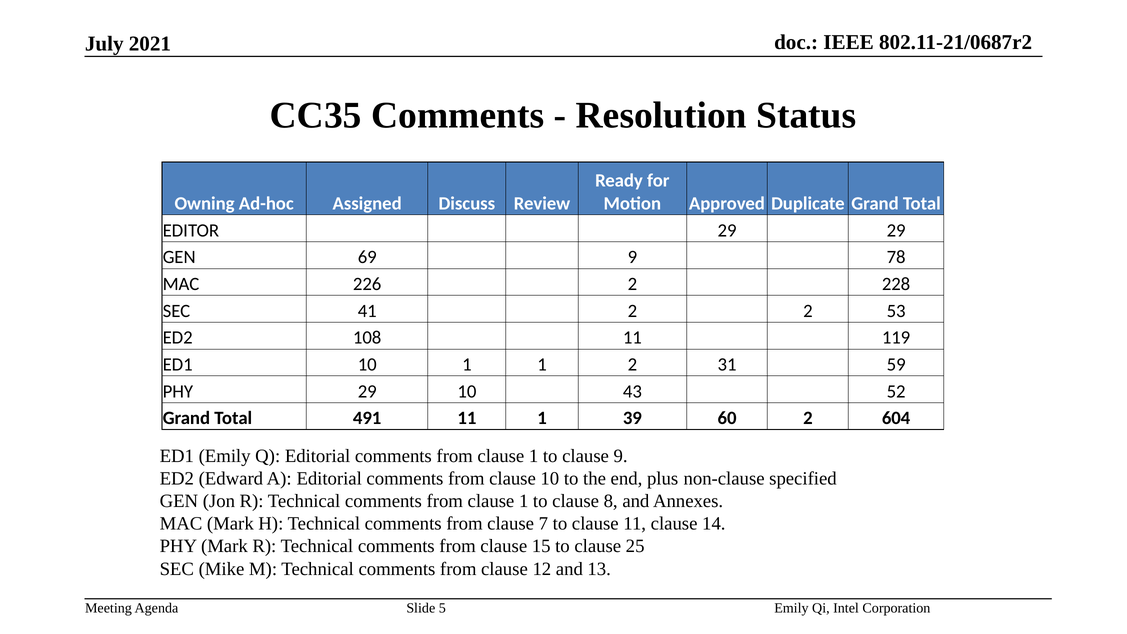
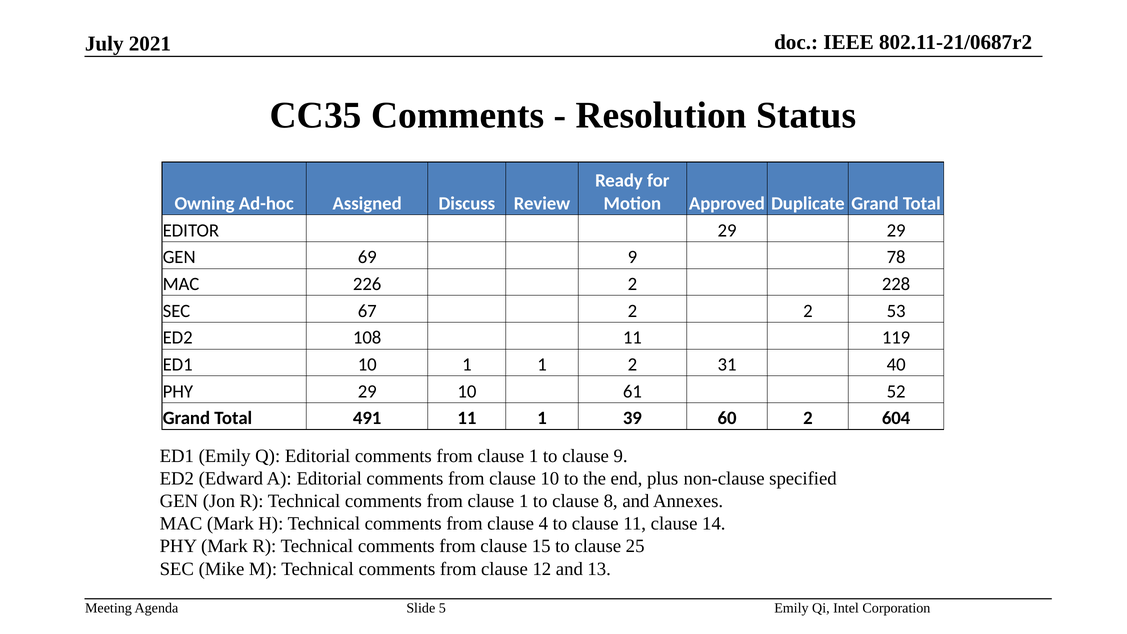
41: 41 -> 67
59: 59 -> 40
43: 43 -> 61
7: 7 -> 4
